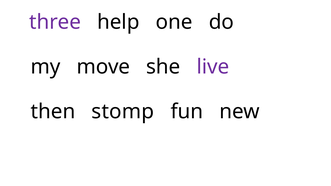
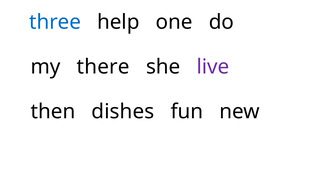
three colour: purple -> blue
move: move -> there
stomp: stomp -> dishes
